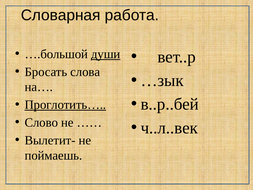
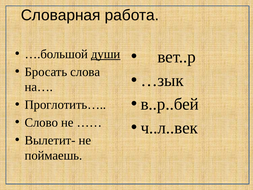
Проглотить… underline: present -> none
